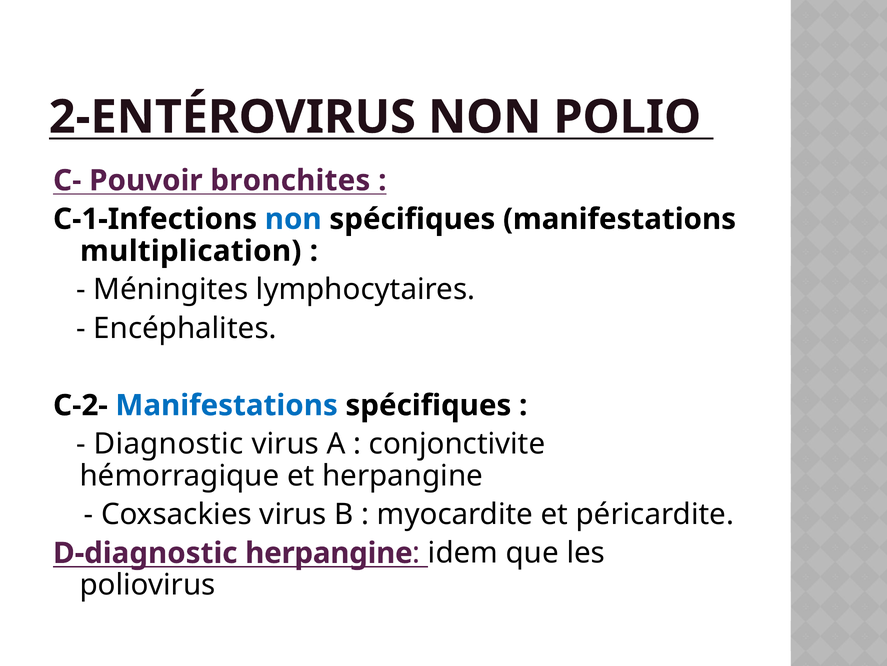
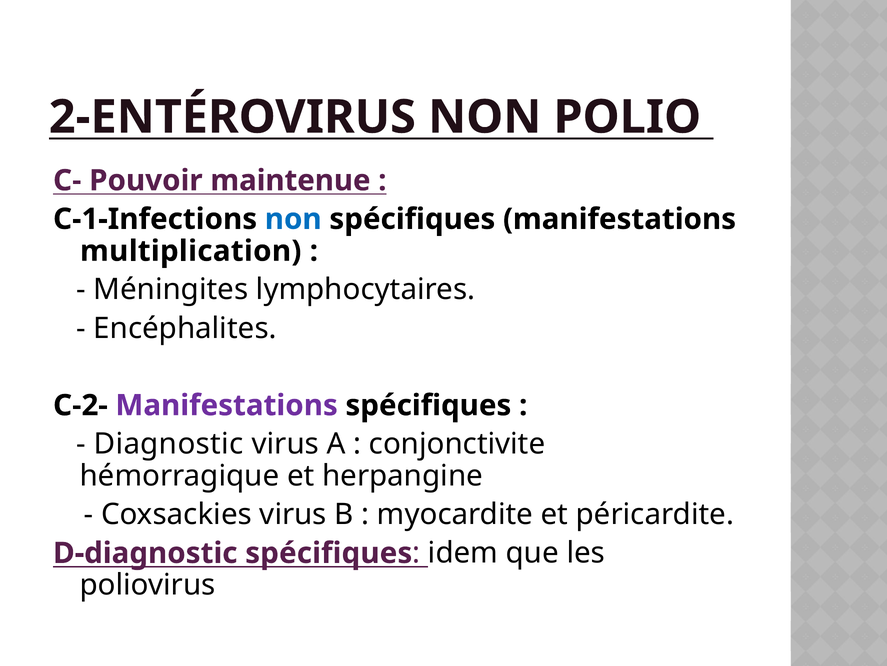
bronchites: bronchites -> maintenue
Manifestations at (227, 405) colour: blue -> purple
D-diagnostic herpangine: herpangine -> spécifiques
